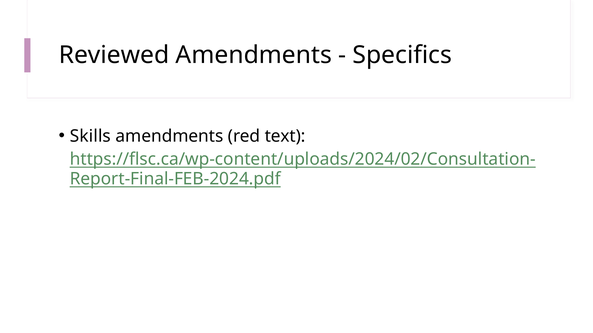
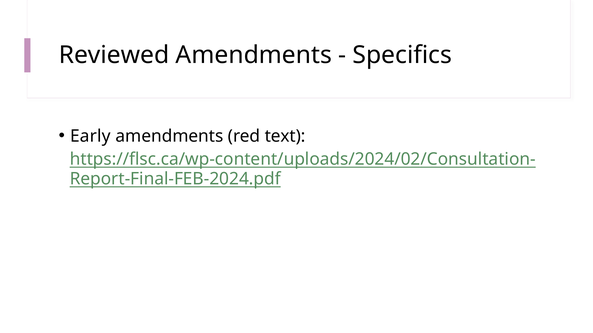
Skills: Skills -> Early
